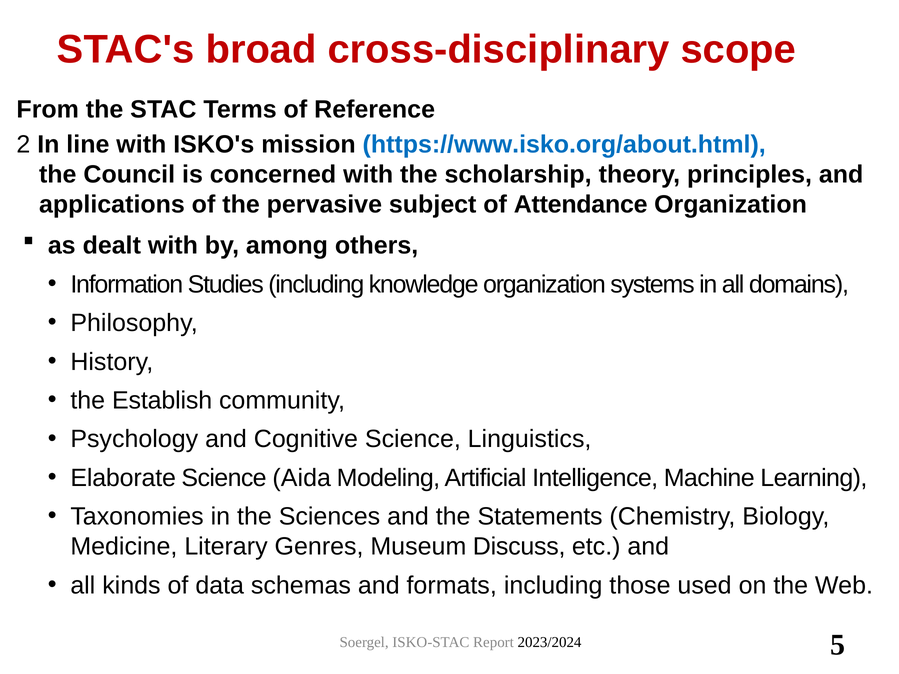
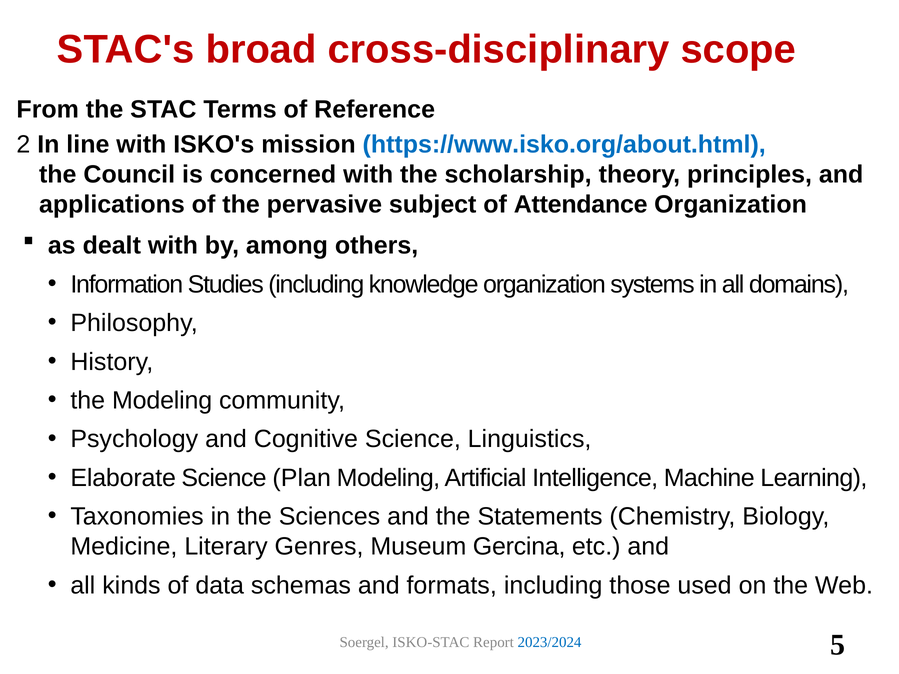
the Establish: Establish -> Modeling
Aida: Aida -> Plan
Discuss: Discuss -> Gercina
2023/2024 colour: black -> blue
